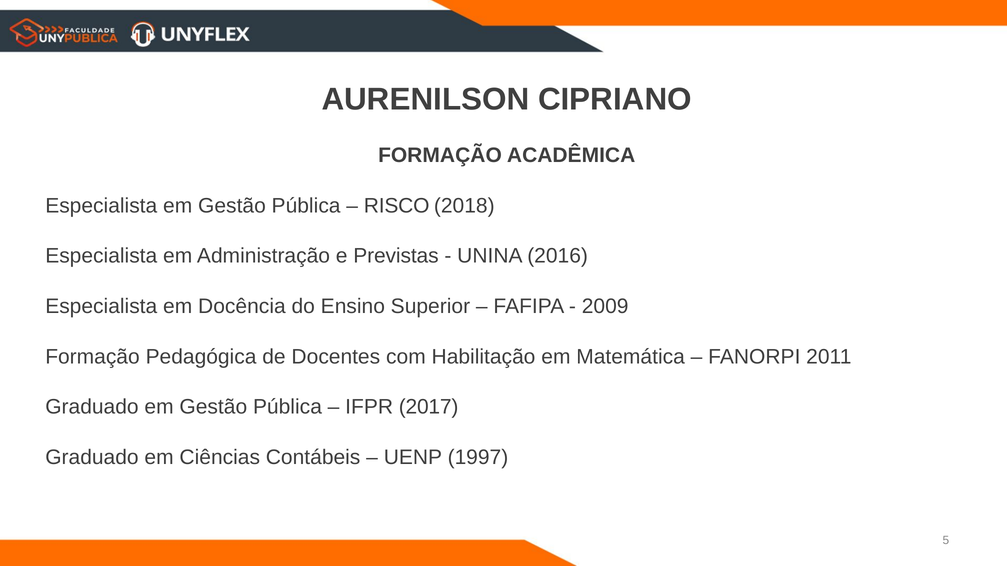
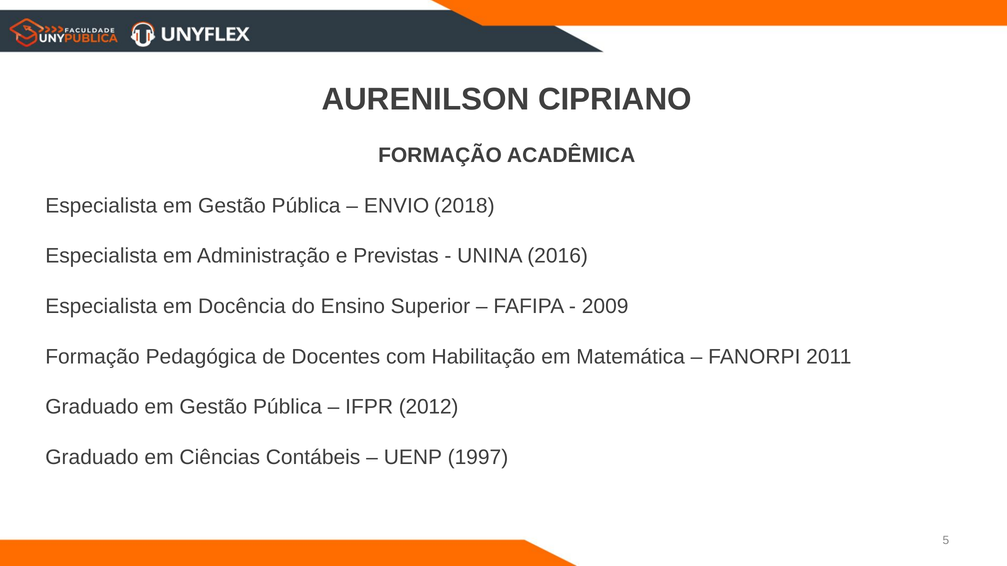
RISCO: RISCO -> ENVIO
2017: 2017 -> 2012
